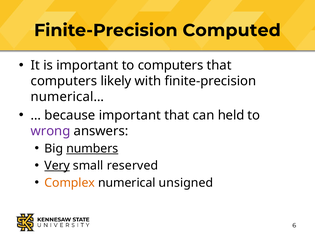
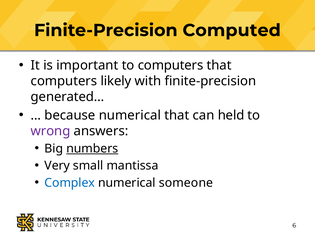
numerical…: numerical… -> generated…
because important: important -> numerical
Very underline: present -> none
reserved: reserved -> mantissa
Complex colour: orange -> blue
unsigned: unsigned -> someone
